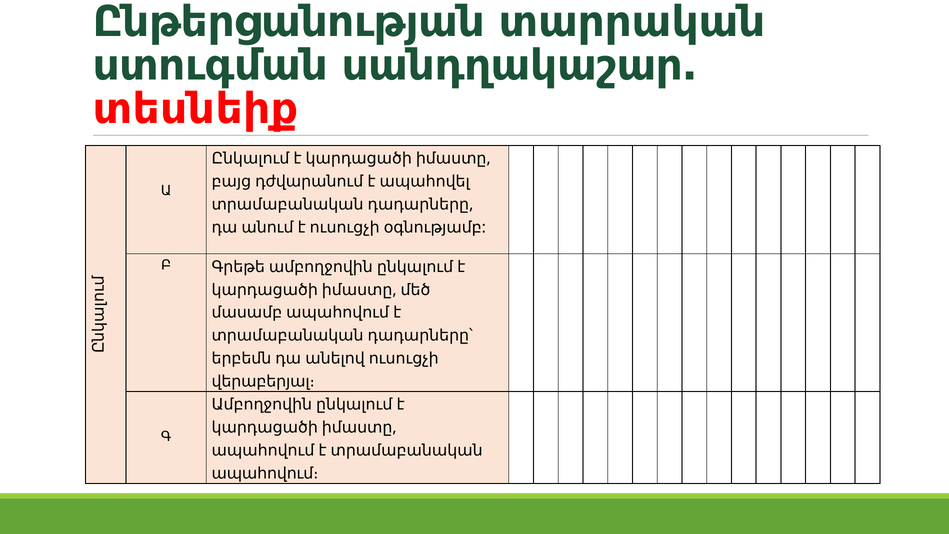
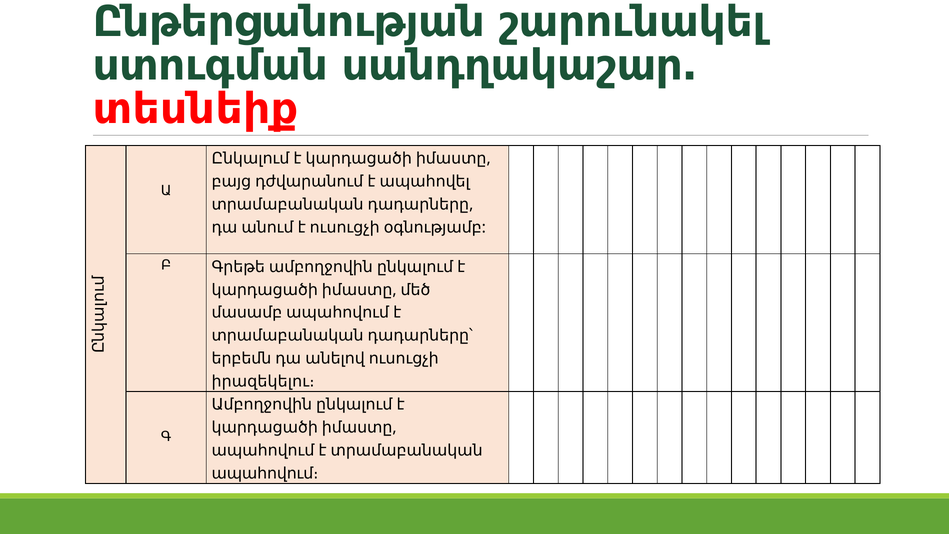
տարրական: տարրական -> շարունակել
վերաբերյալ։: վերաբերյալ։ -> իրազեկելու։
